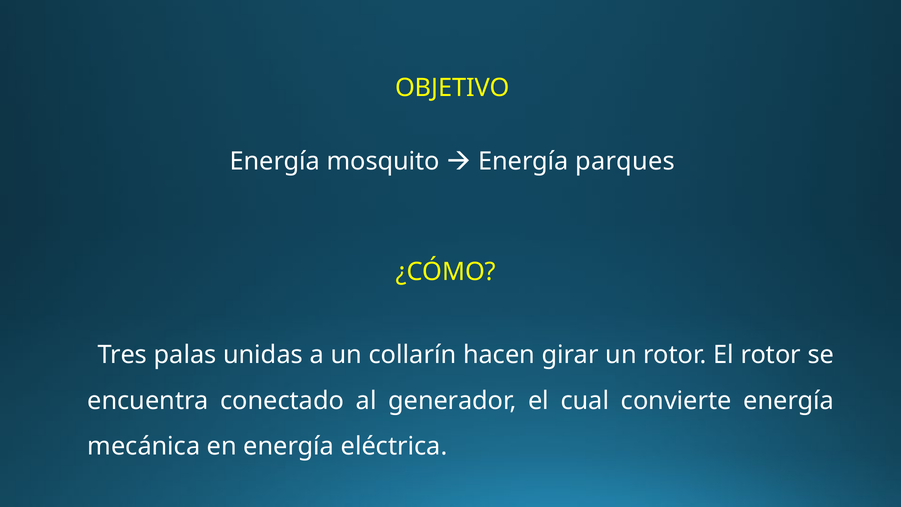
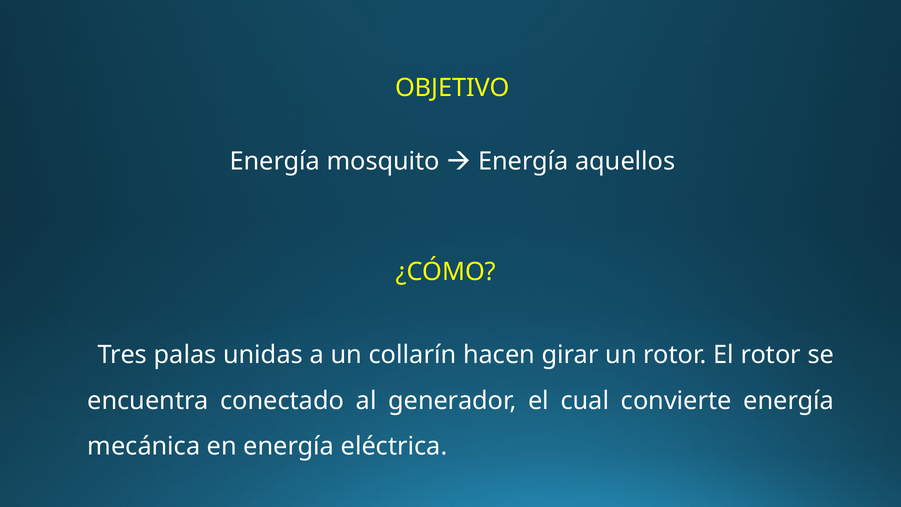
parques: parques -> aquellos
